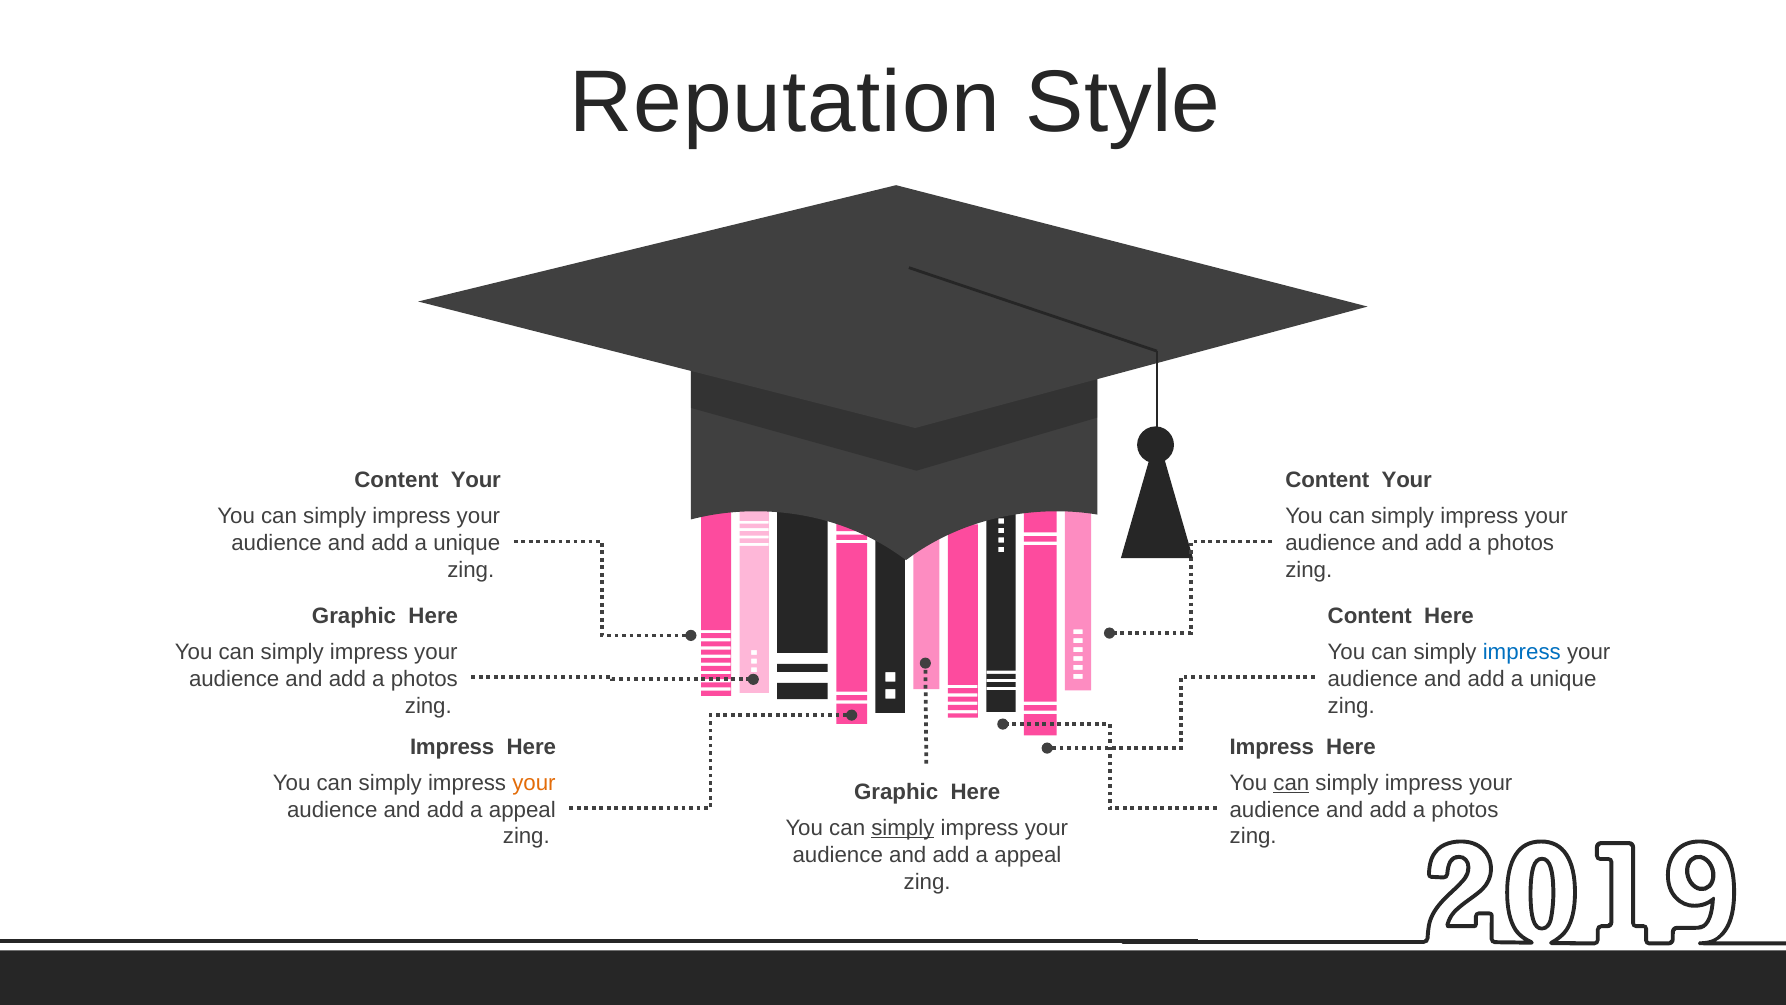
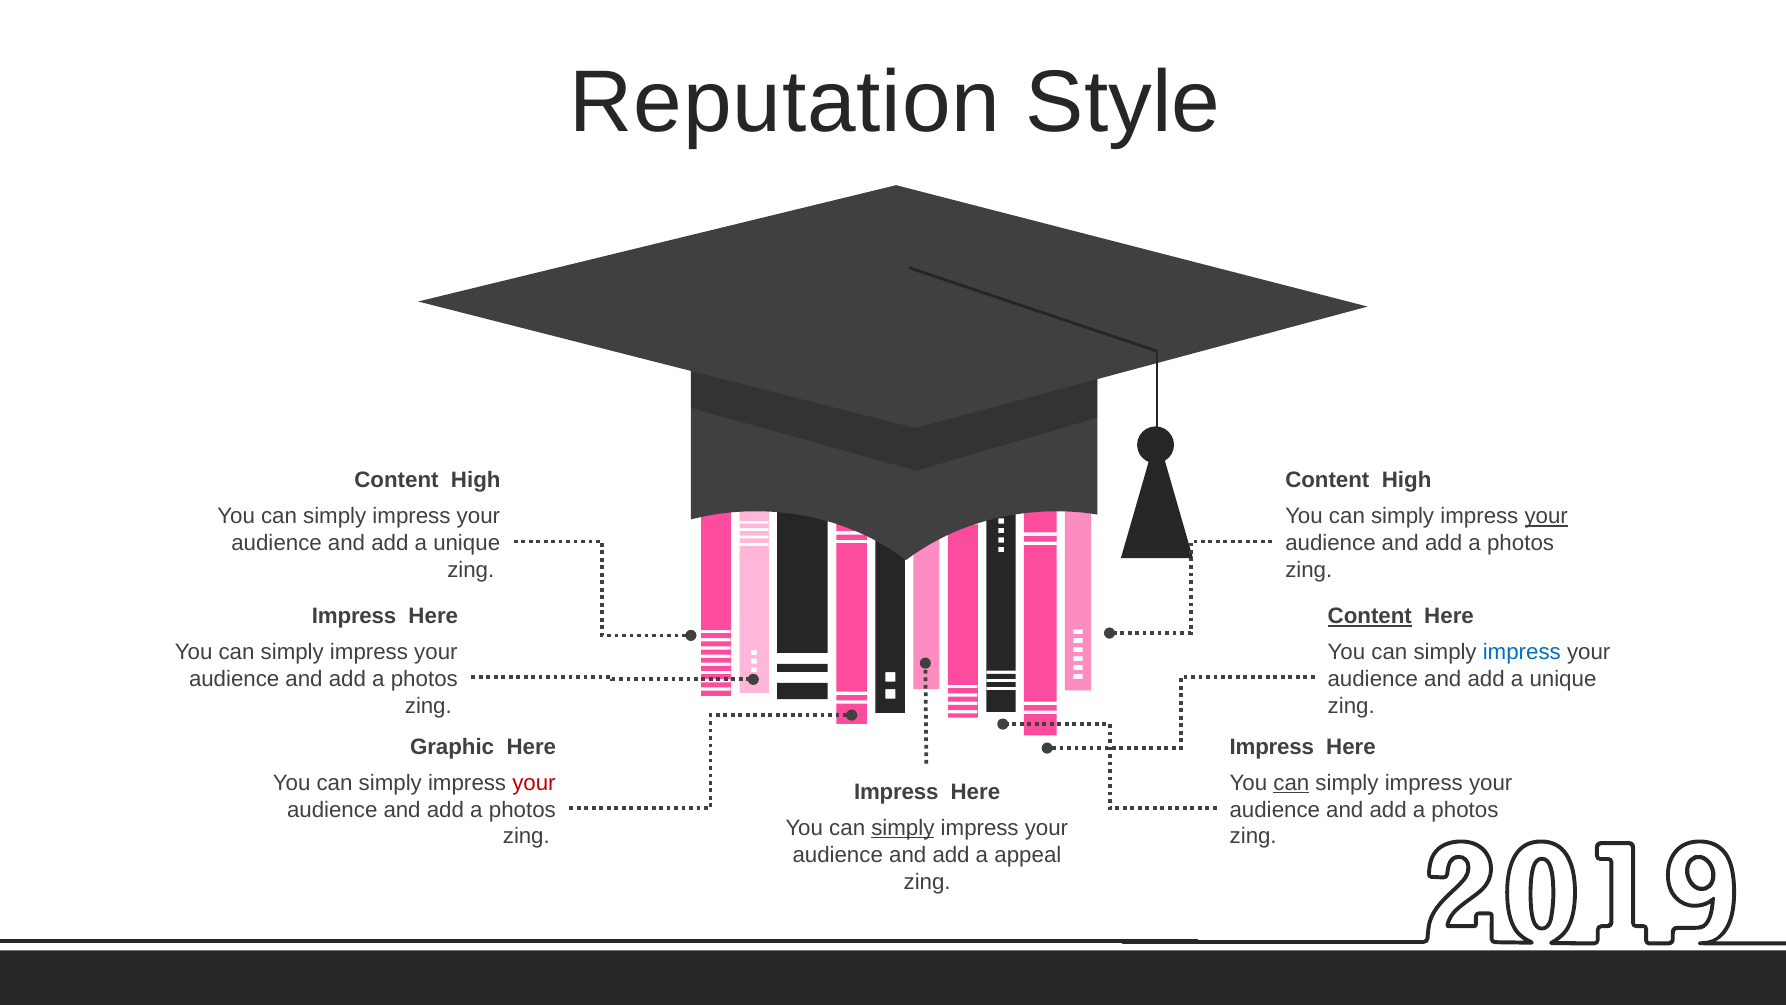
Your at (476, 480): Your -> High
Your at (1407, 480): Your -> High
your at (1546, 516) underline: none -> present
Graphic at (354, 616): Graphic -> Impress
Content at (1370, 616) underline: none -> present
Impress at (452, 747): Impress -> Graphic
your at (534, 783) colour: orange -> red
Graphic at (896, 792): Graphic -> Impress
appeal at (522, 810): appeal -> photos
